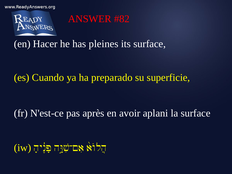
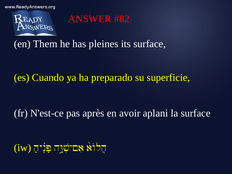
Hacer: Hacer -> Them
